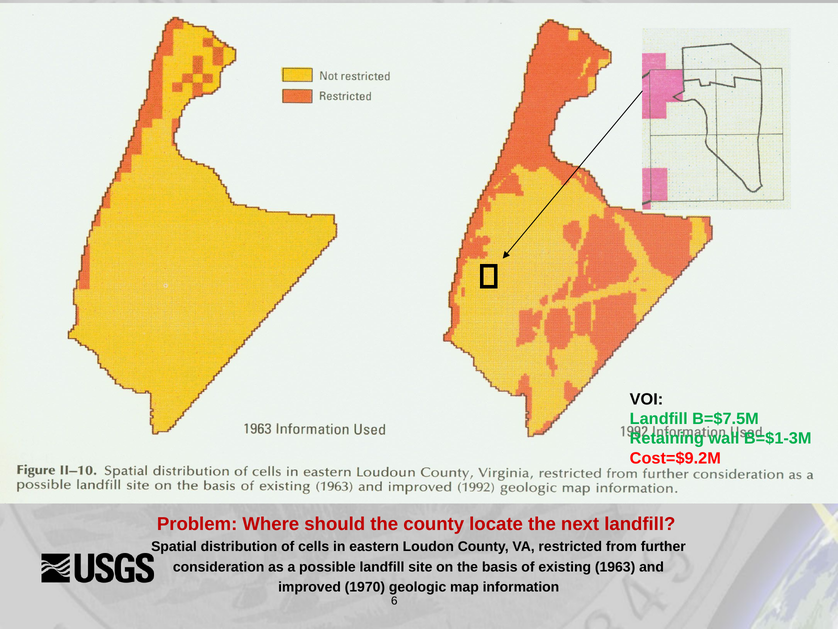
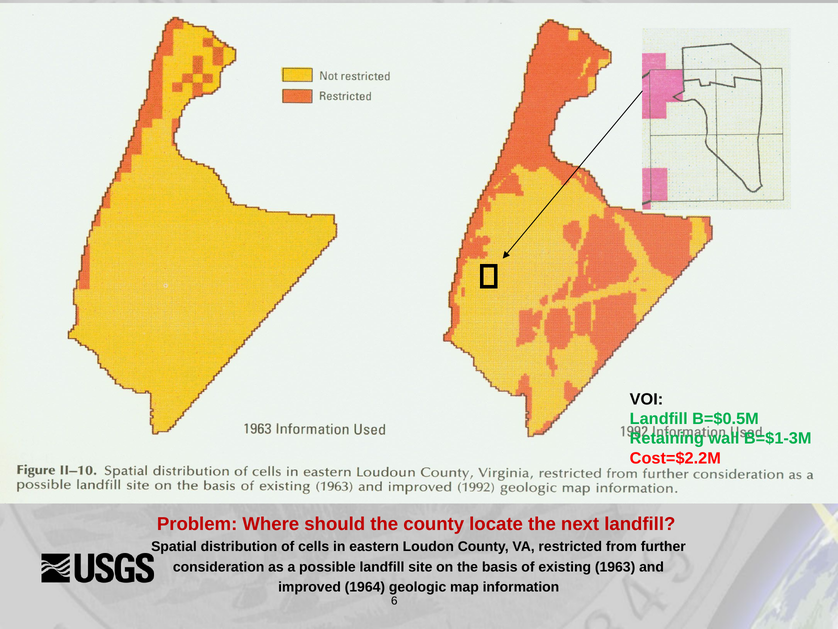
B=$7.5M: B=$7.5M -> B=$0.5M
Cost=$9.2M: Cost=$9.2M -> Cost=$2.2M
1970: 1970 -> 1964
